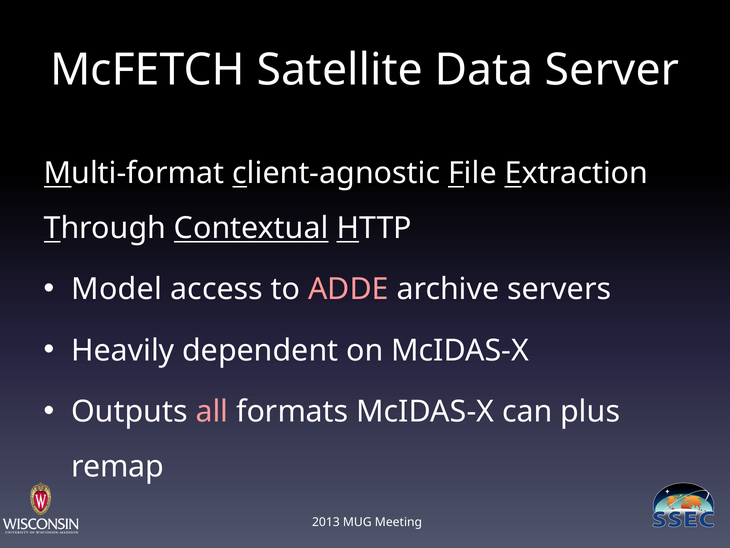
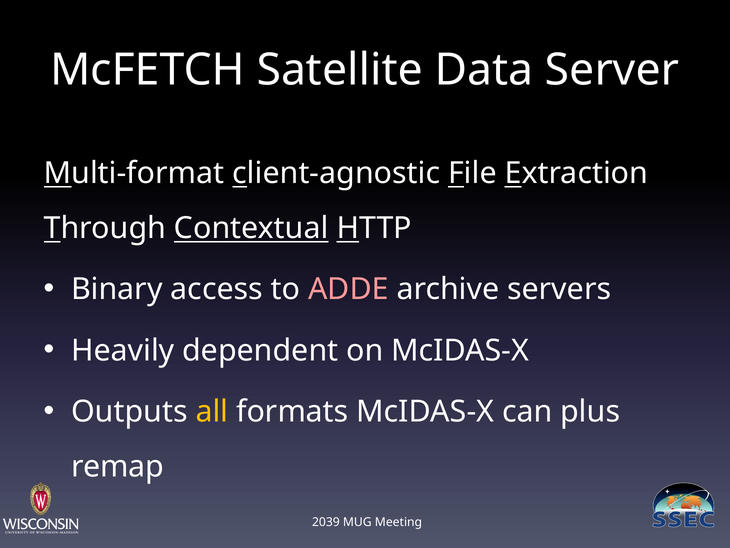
Model: Model -> Binary
all colour: pink -> yellow
2013: 2013 -> 2039
